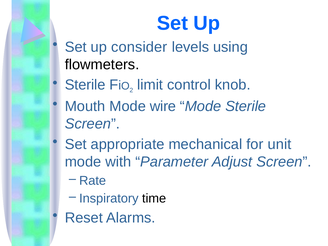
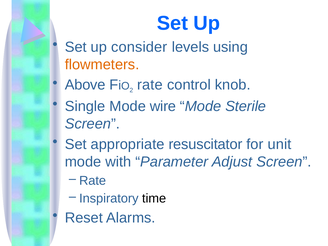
flowmeters colour: black -> orange
Sterile at (85, 85): Sterile -> Above
limit at (150, 85): limit -> rate
Mouth: Mouth -> Single
mechanical: mechanical -> resuscitator
